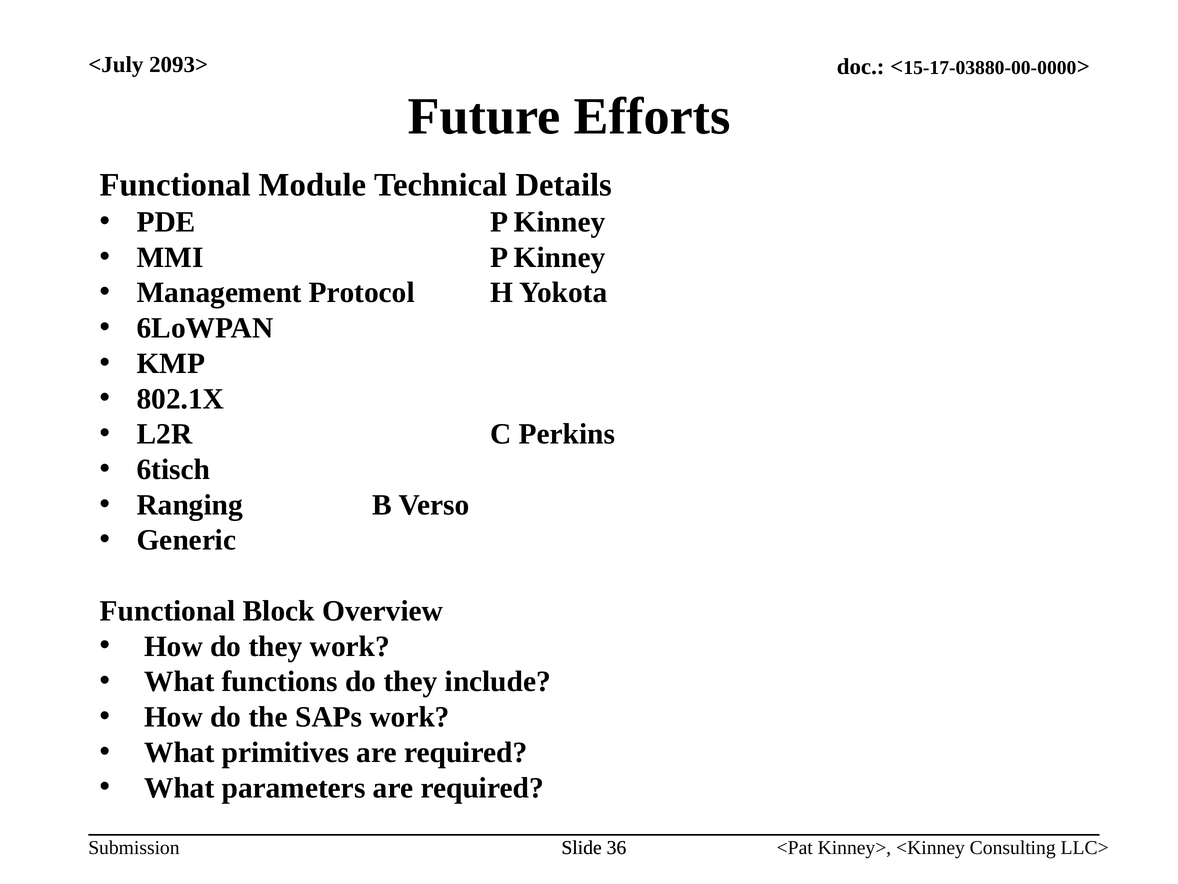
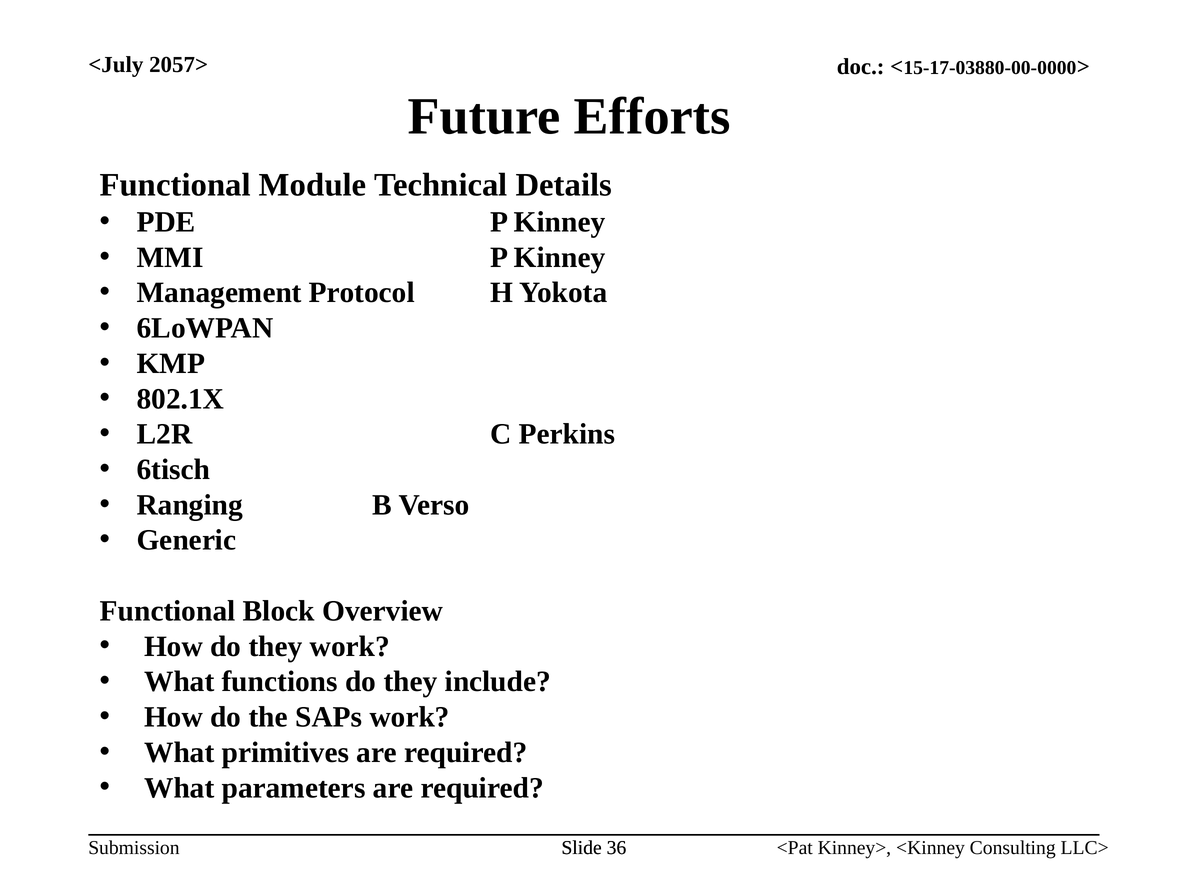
2093>: 2093> -> 2057>
